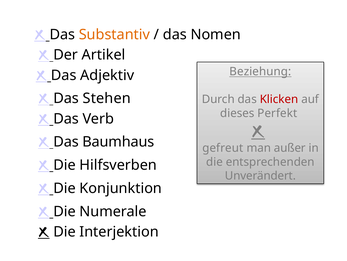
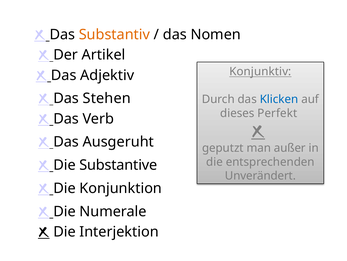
Beziehung: Beziehung -> Konjunktiv
Klicken colour: red -> blue
Baumhaus: Baumhaus -> Ausgeruht
gefreut: gefreut -> geputzt
Hilfsverben: Hilfsverben -> Substantive
